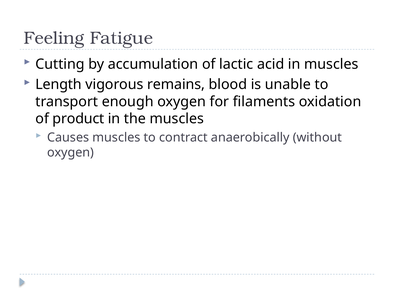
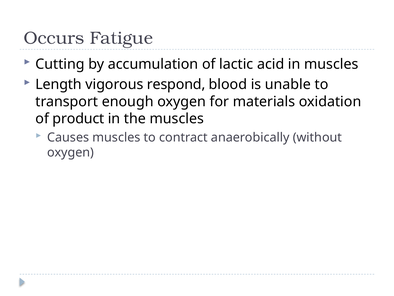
Feeling: Feeling -> Occurs
remains: remains -> respond
filaments: filaments -> materials
